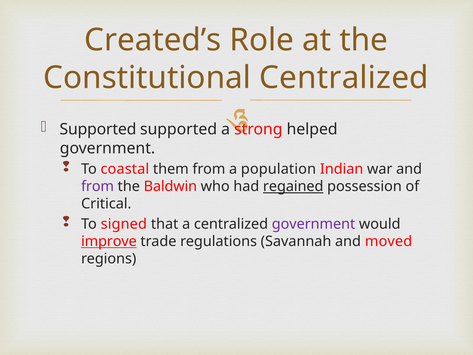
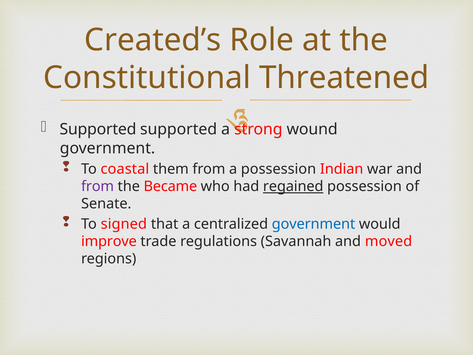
Constitutional Centralized: Centralized -> Threatened
helped: helped -> wound
a population: population -> possession
Baldwin: Baldwin -> Became
Critical: Critical -> Senate
government at (314, 224) colour: purple -> blue
improve underline: present -> none
